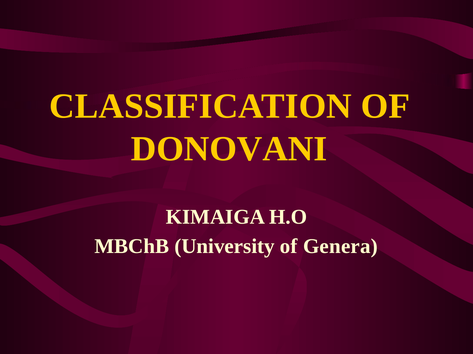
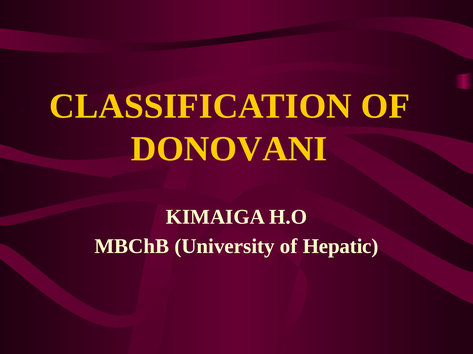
Genera: Genera -> Hepatic
